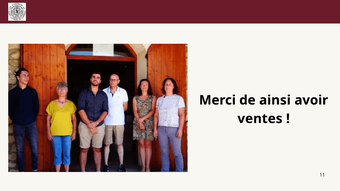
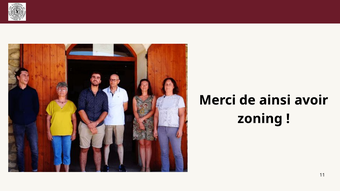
ventes: ventes -> zoning
